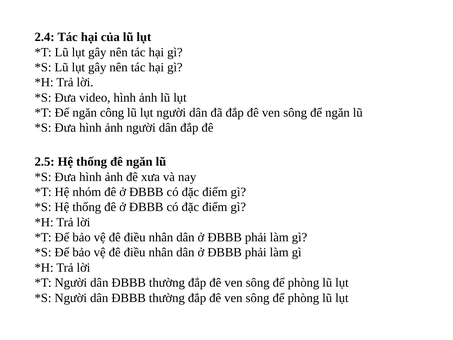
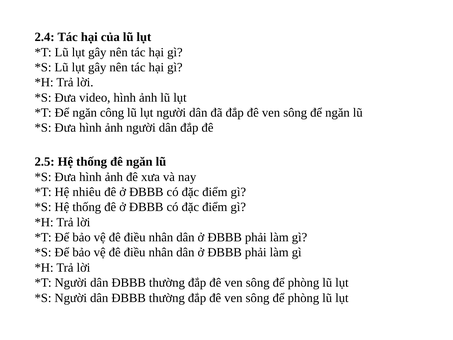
nhóm: nhóm -> nhiêu
